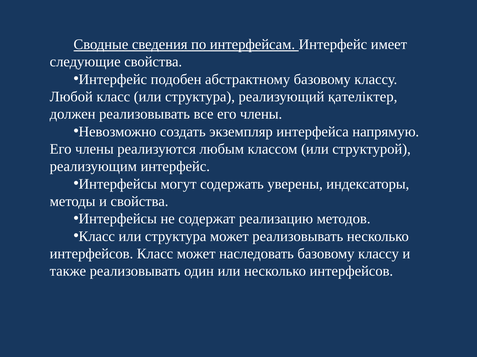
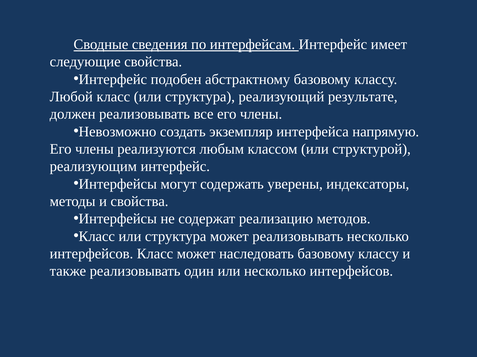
қателіктер: қателіктер -> результате
